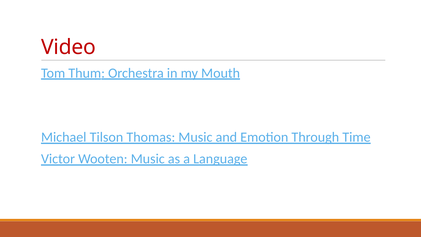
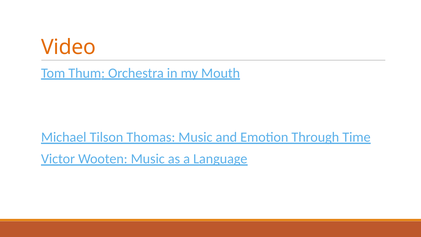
Video colour: red -> orange
